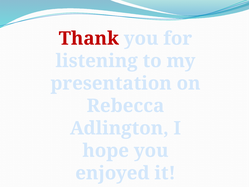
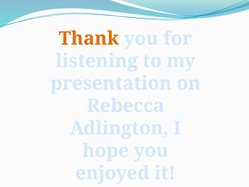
Thank colour: red -> orange
